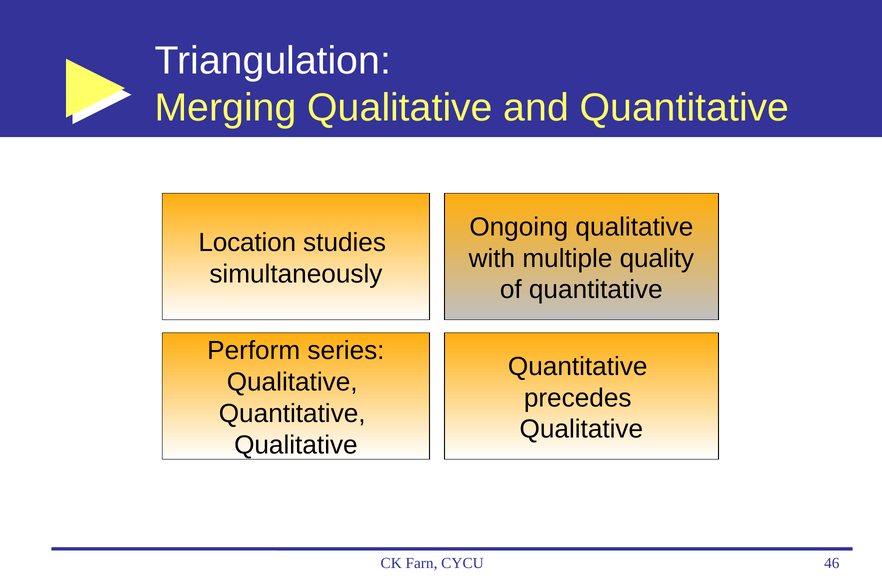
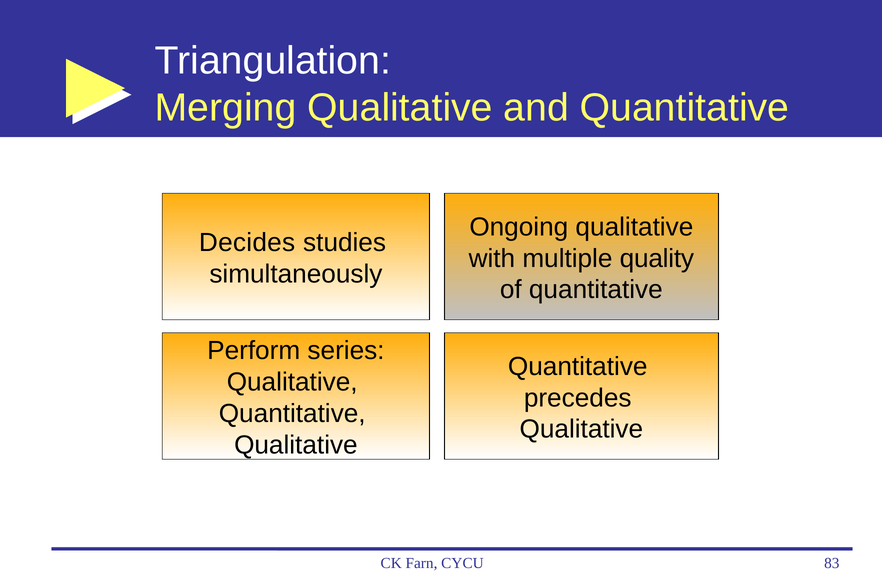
Location: Location -> Decides
46: 46 -> 83
